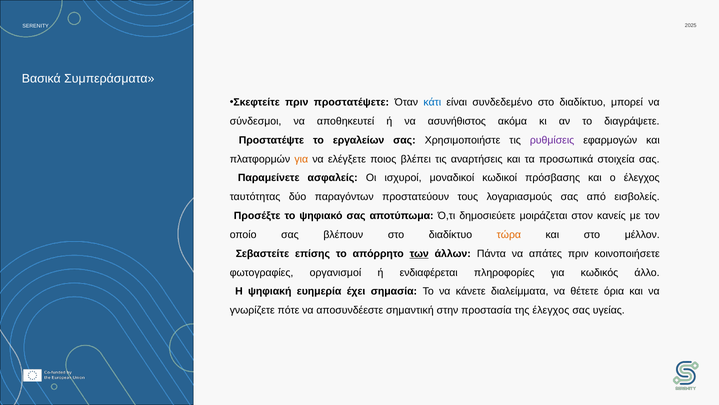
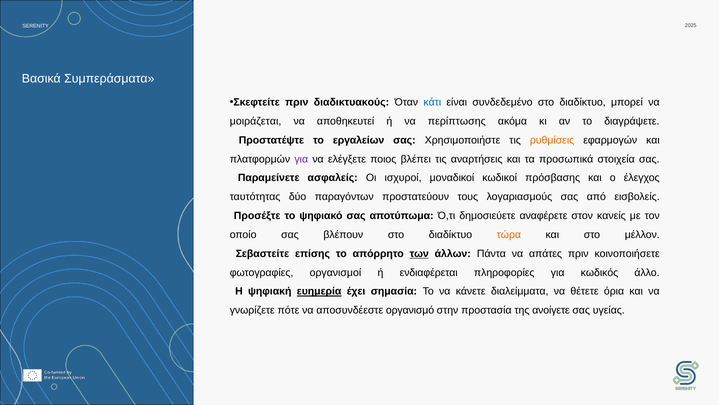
προστατέψετε: προστατέψετε -> διαδικτυακούς
σύνδεσμοι: σύνδεσμοι -> μοιράζεται
ασυνήθιστος: ασυνήθιστος -> περίπτωσης
ρυθμίσεις colour: purple -> orange
για at (301, 159) colour: orange -> purple
μοιράζεται: μοιράζεται -> αναφέρετε
ευημερία underline: none -> present
σημαντική: σημαντική -> οργανισμό
της έλεγχος: έλεγχος -> ανοίγετε
